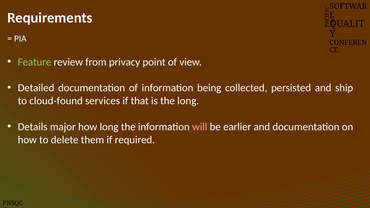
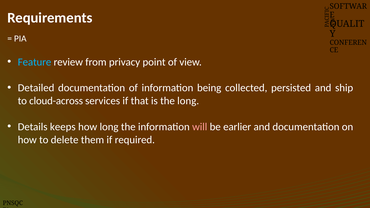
Feature colour: light green -> light blue
cloud-found: cloud-found -> cloud-across
major: major -> keeps
